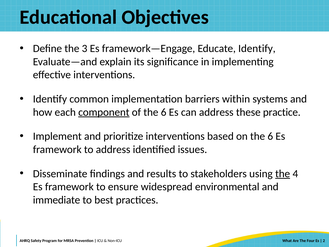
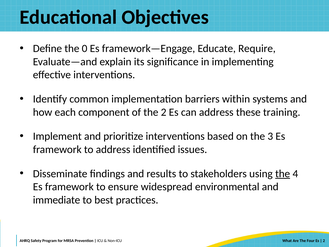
3: 3 -> 0
Educate Identify: Identify -> Require
component underline: present -> none
of the 6: 6 -> 2
practice: practice -> training
on the 6: 6 -> 3
